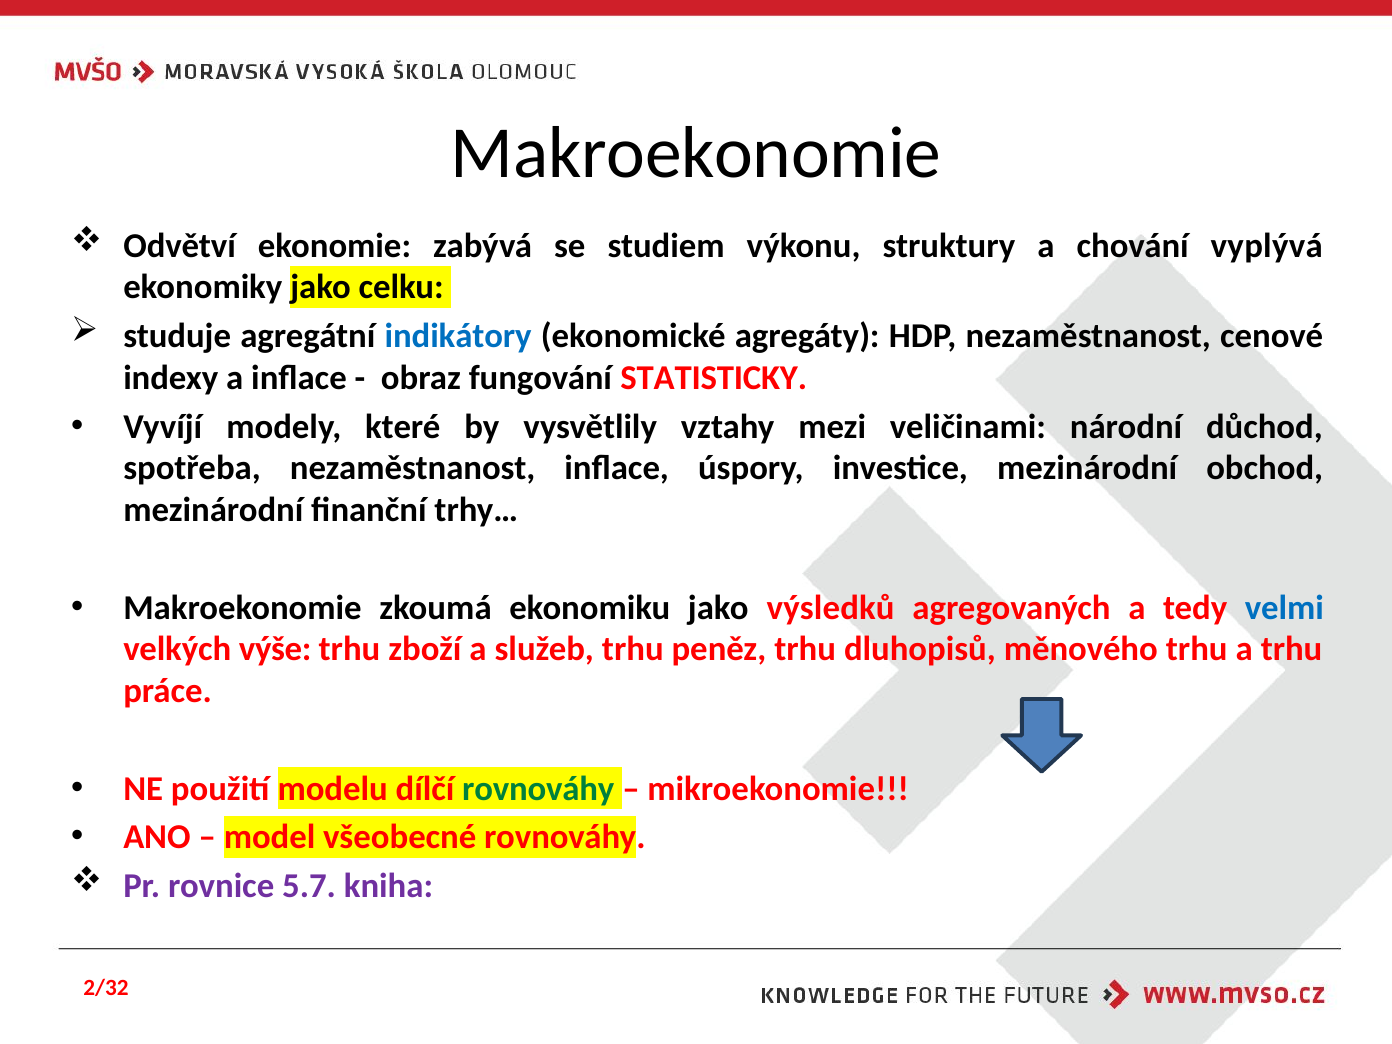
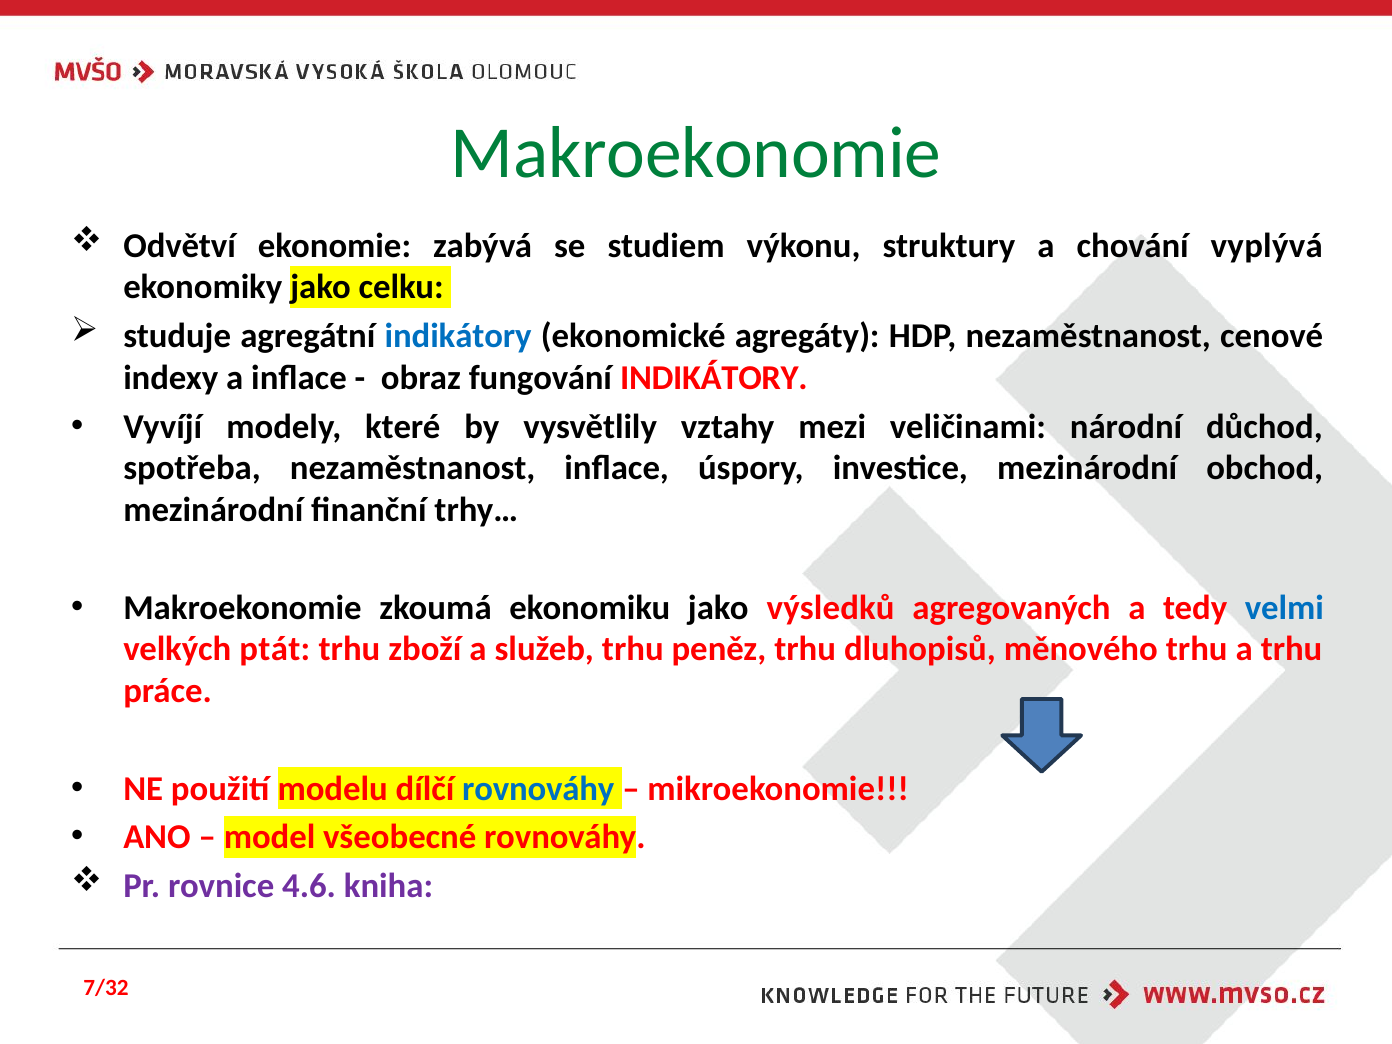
Makroekonomie at (696, 153) colour: black -> green
fungování STATISTICKY: STATISTICKY -> INDIKÁTORY
výše: výše -> ptát
rovnováhy at (538, 789) colour: green -> blue
5.7: 5.7 -> 4.6
2/32: 2/32 -> 7/32
